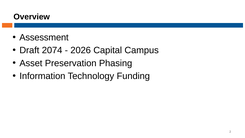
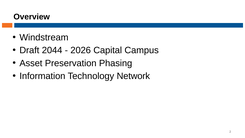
Assessment: Assessment -> Windstream
2074: 2074 -> 2044
Funding: Funding -> Network
